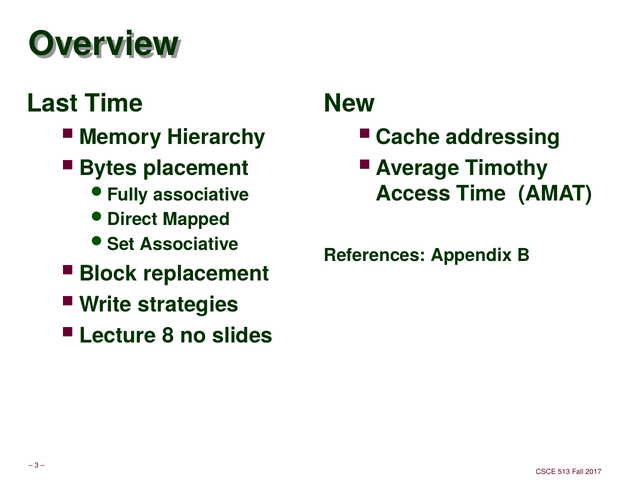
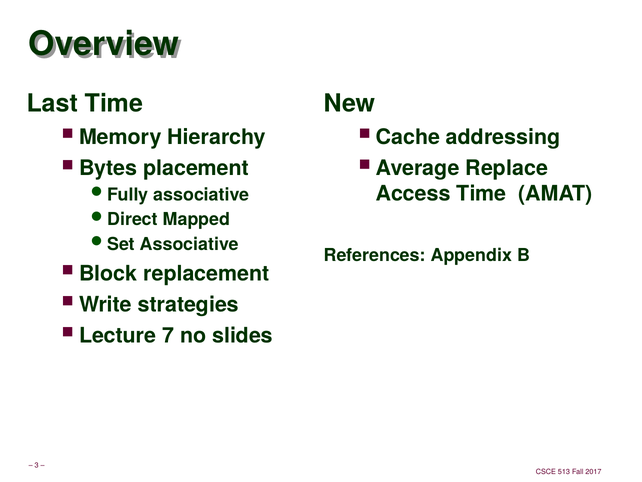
Timothy: Timothy -> Replace
8: 8 -> 7
